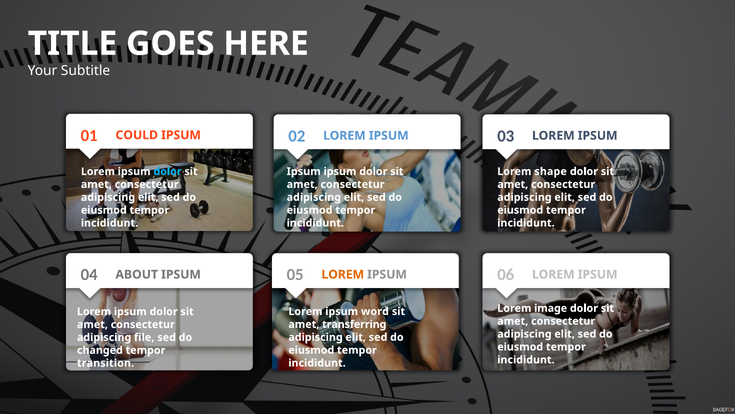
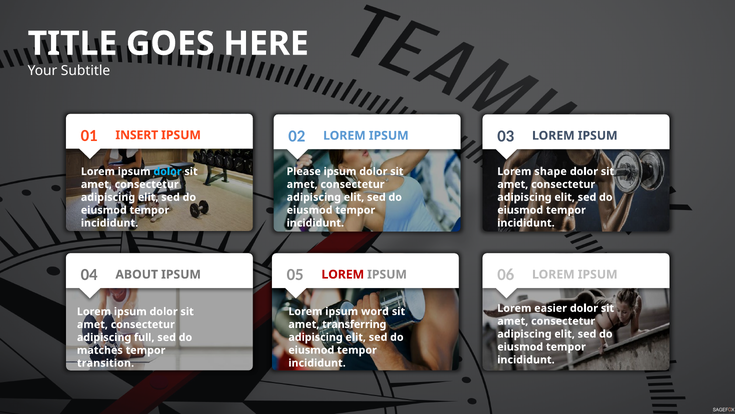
COULD: COULD -> INSERT
Ipsum at (304, 171): Ipsum -> Please
LOREM at (343, 274) colour: orange -> red
image: image -> easier
file: file -> full
changed: changed -> matches
